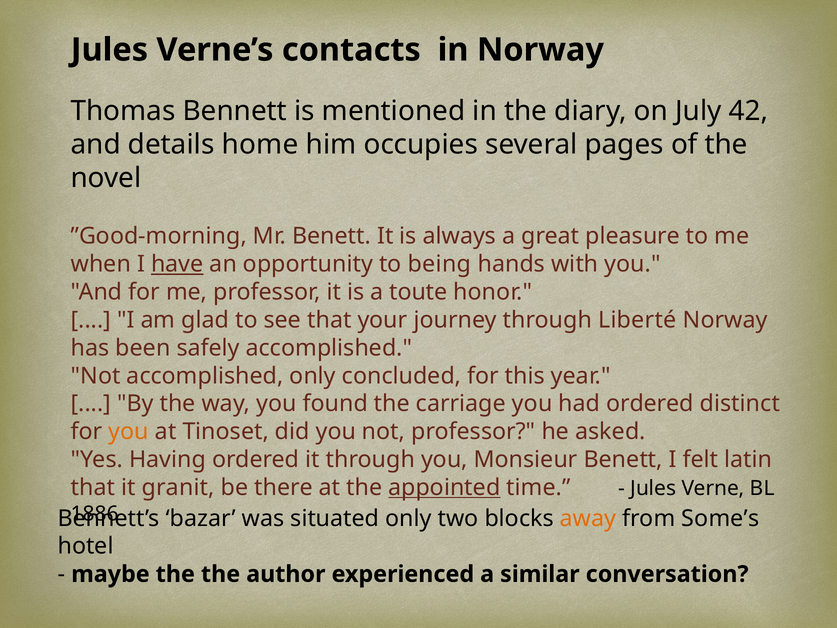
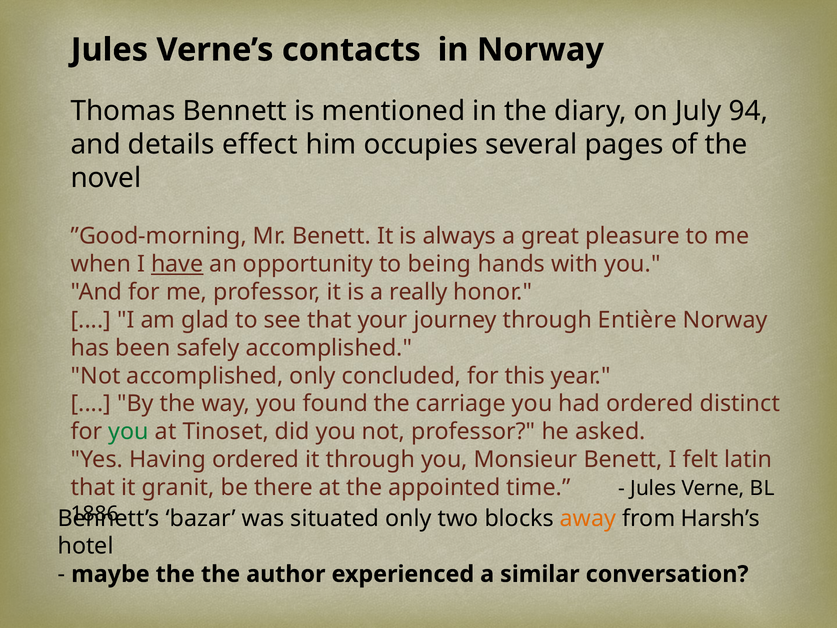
42: 42 -> 94
home: home -> effect
toute: toute -> really
Liberté: Liberté -> Entière
you at (129, 432) colour: orange -> green
appointed underline: present -> none
Some’s: Some’s -> Harsh’s
